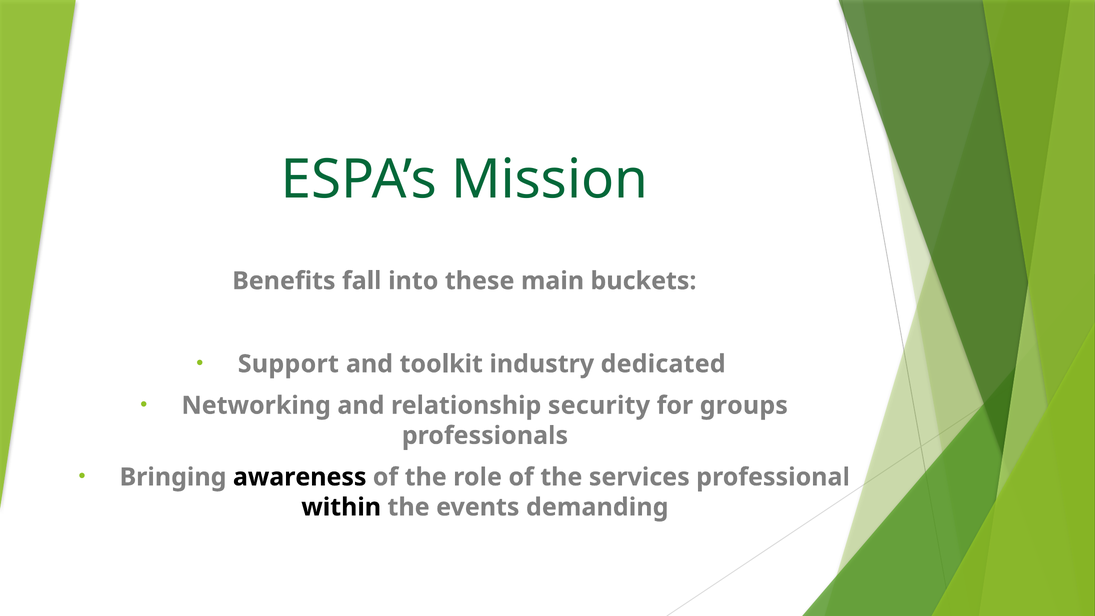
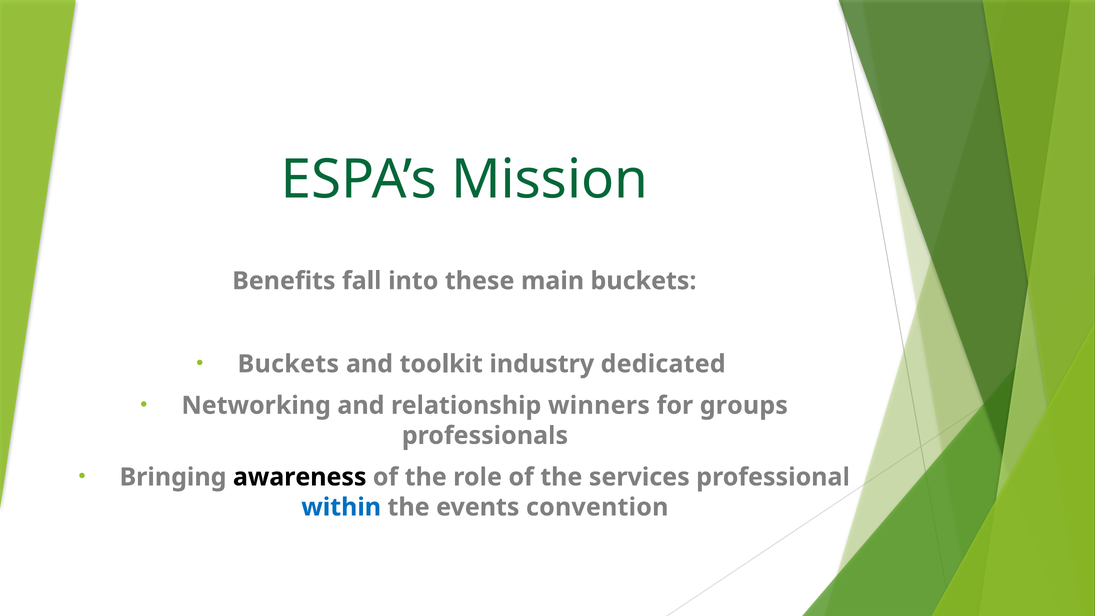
Support at (288, 364): Support -> Buckets
security: security -> winners
within colour: black -> blue
demanding: demanding -> convention
